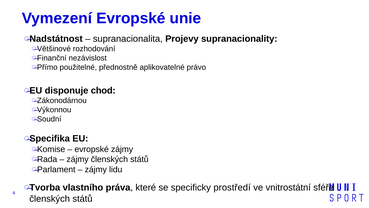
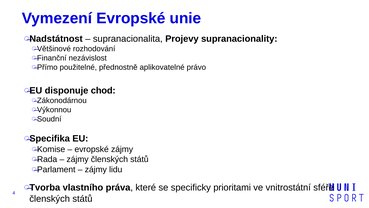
prostředí: prostředí -> prioritami
